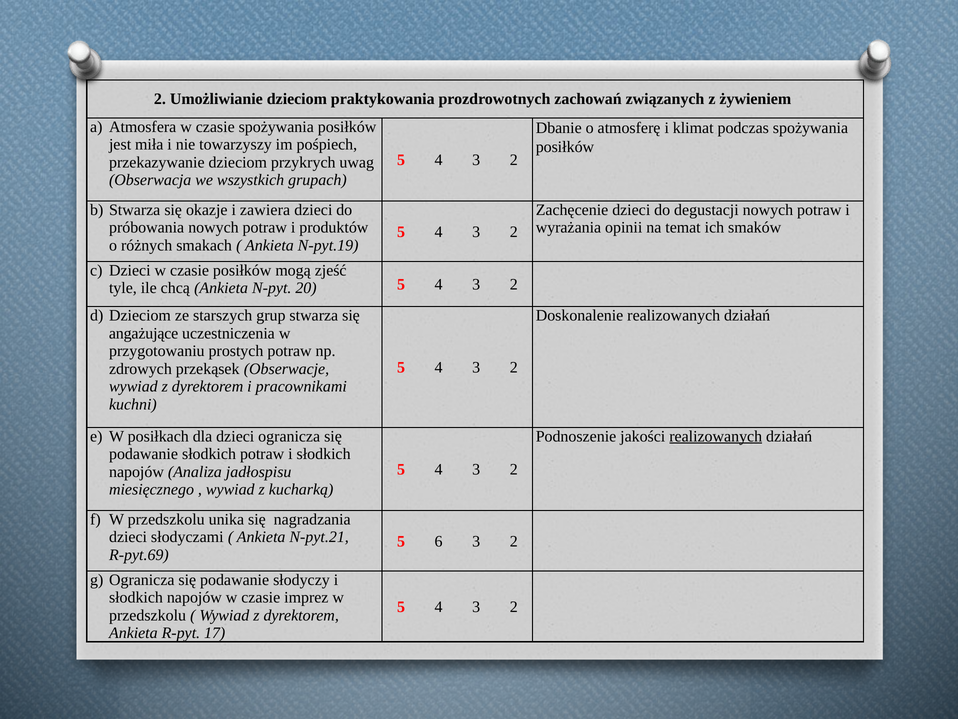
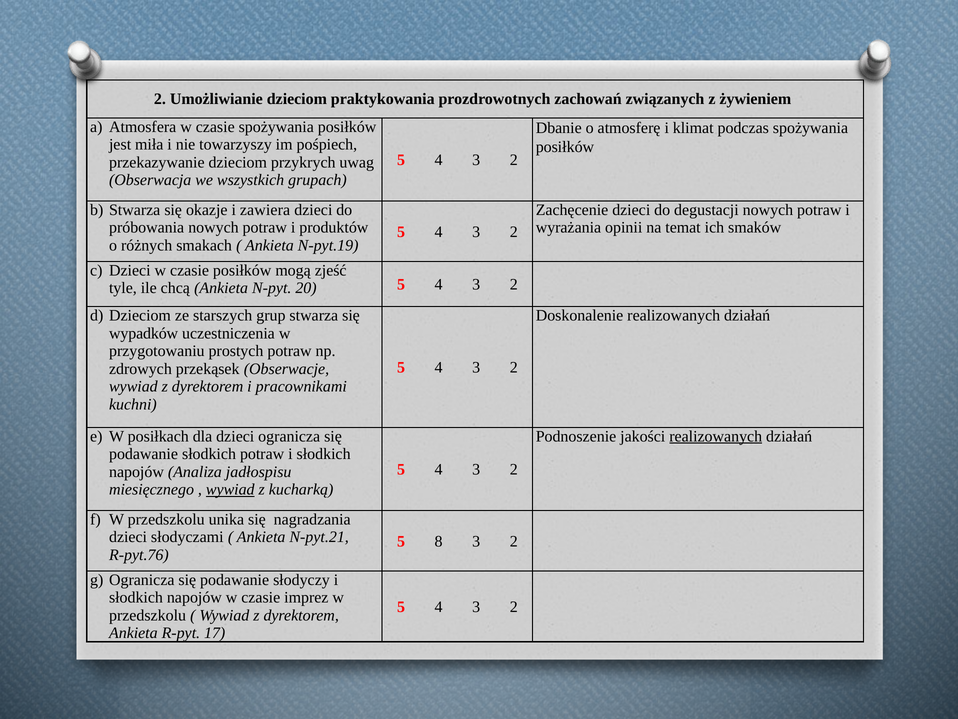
angażujące: angażujące -> wypadków
wywiad at (230, 489) underline: none -> present
6: 6 -> 8
R-pyt.69: R-pyt.69 -> R-pyt.76
